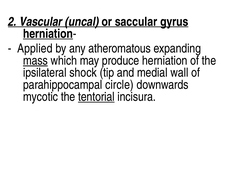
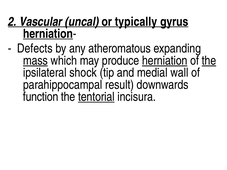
saccular: saccular -> typically
Applied: Applied -> Defects
herniation underline: none -> present
the at (209, 61) underline: none -> present
circle: circle -> result
mycotic: mycotic -> function
